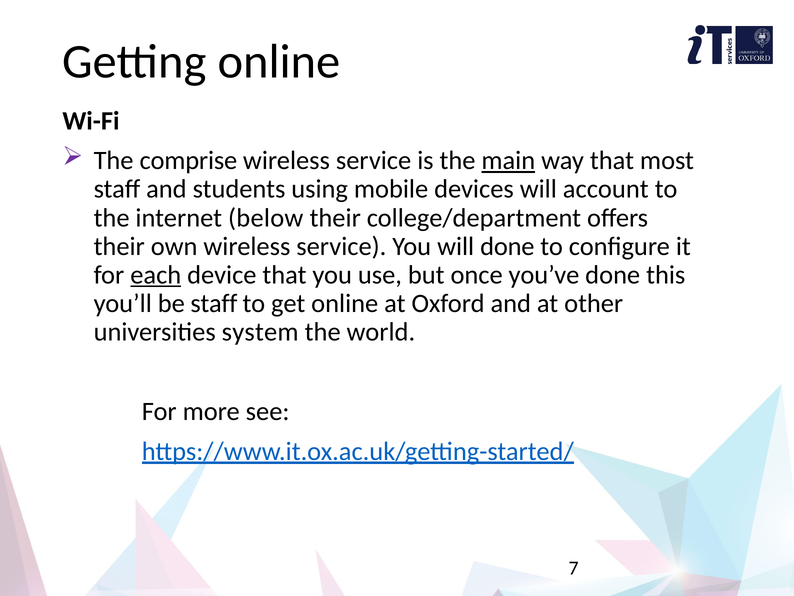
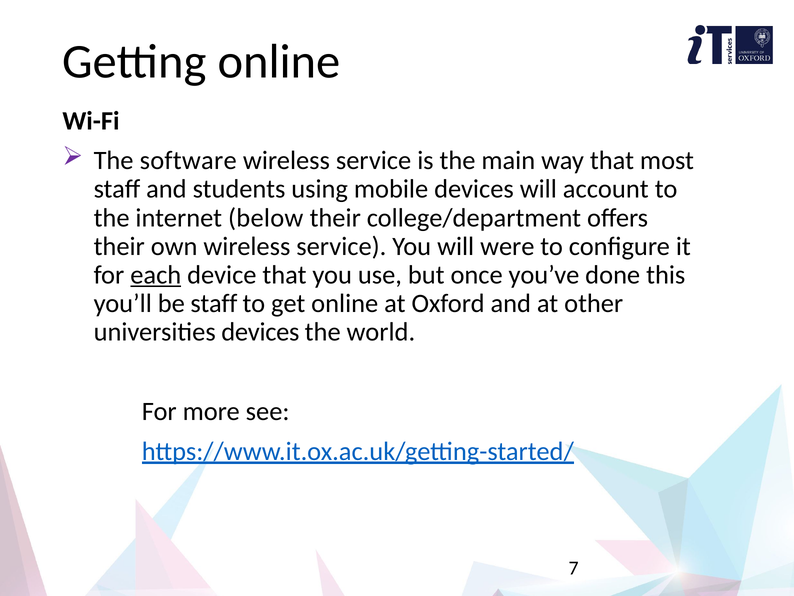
comprise: comprise -> software
main underline: present -> none
will done: done -> were
universities system: system -> devices
